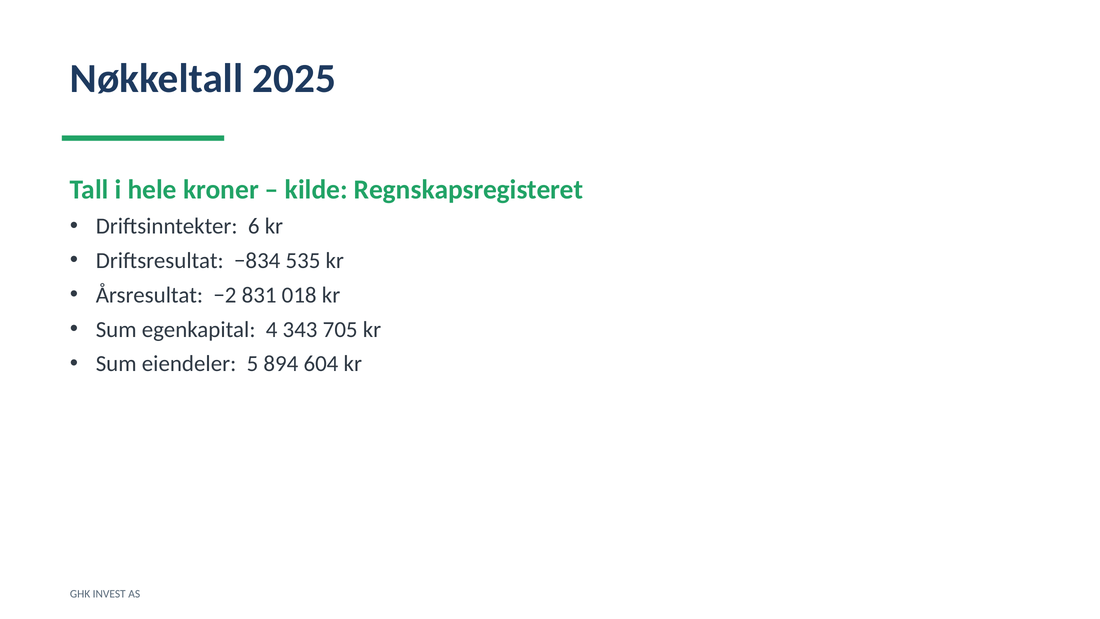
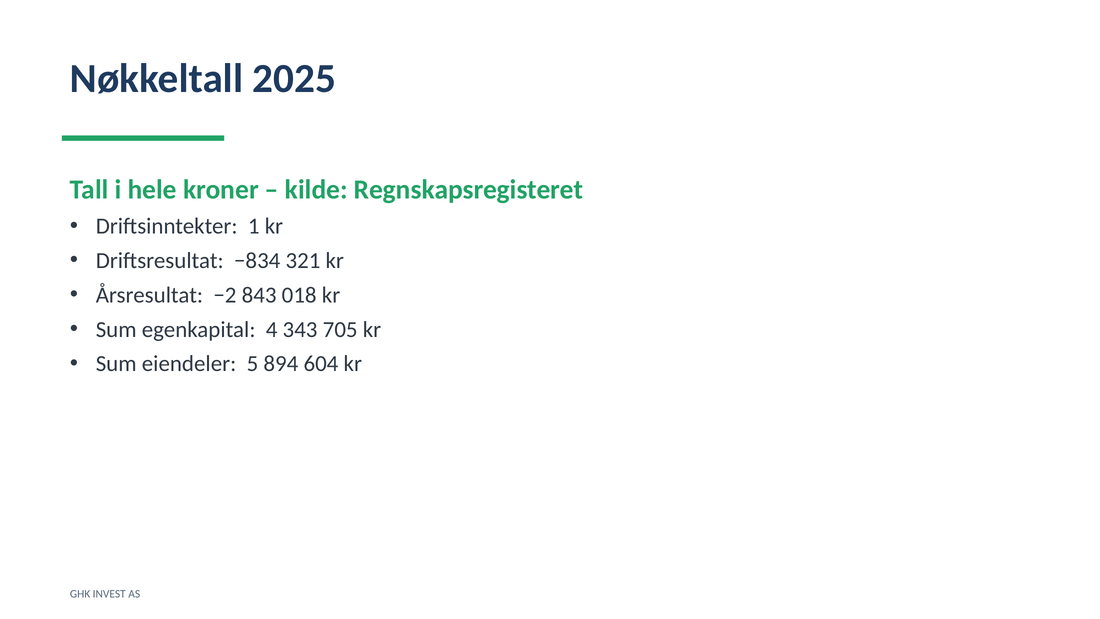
6: 6 -> 1
535: 535 -> 321
831: 831 -> 843
